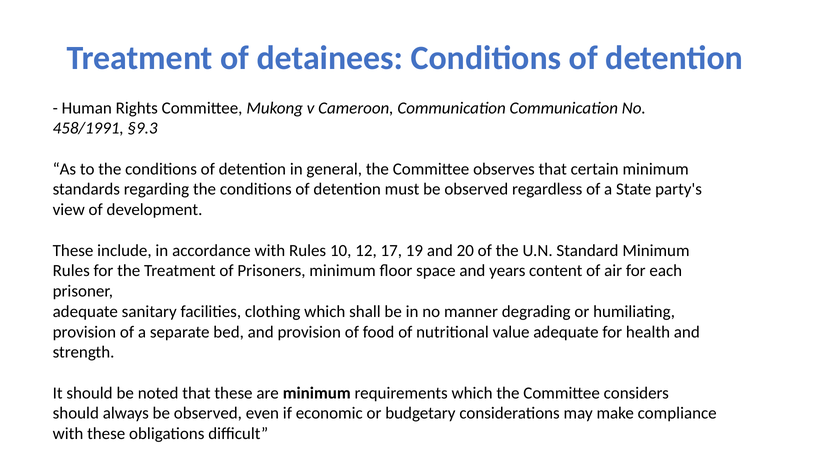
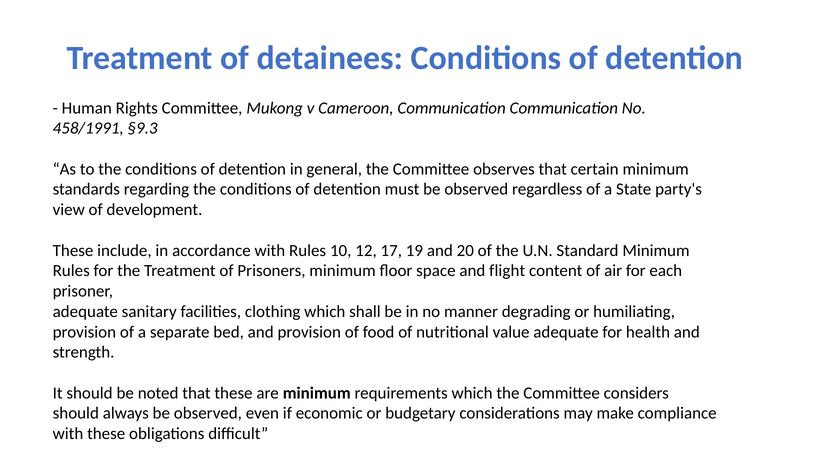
years: years -> flight
